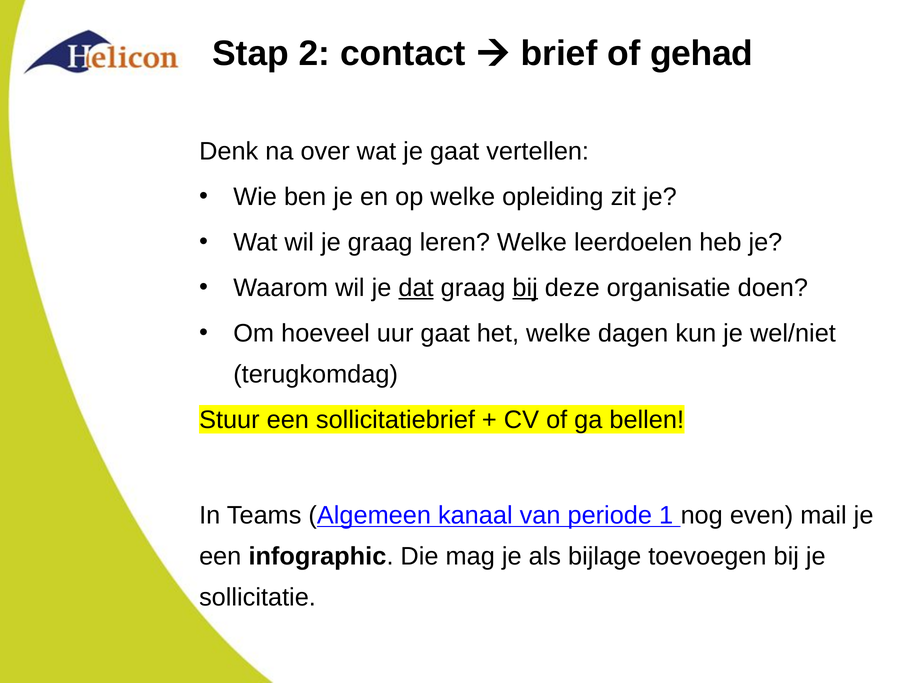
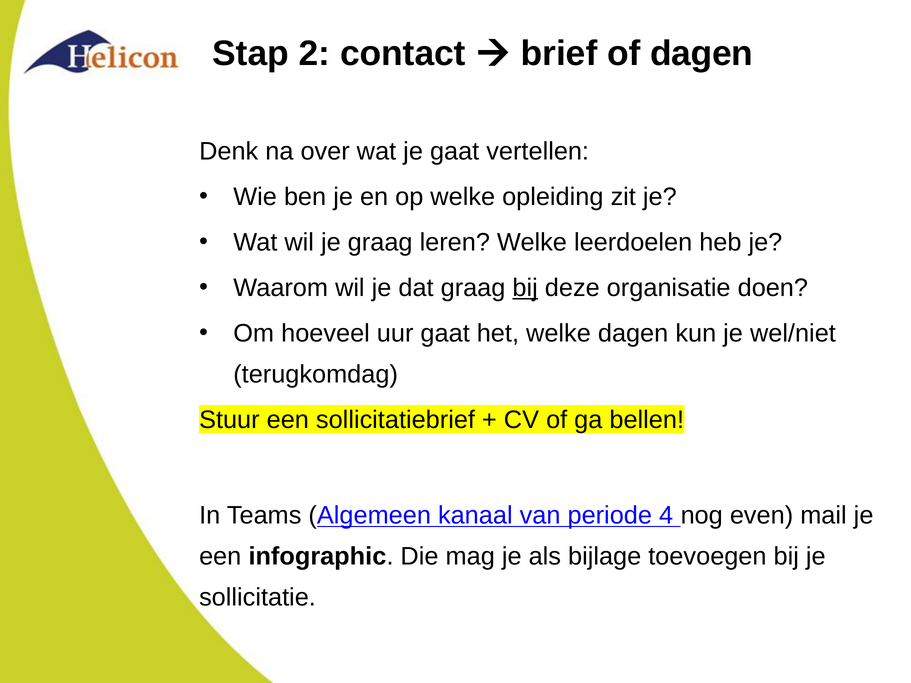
of gehad: gehad -> dagen
dat underline: present -> none
1: 1 -> 4
